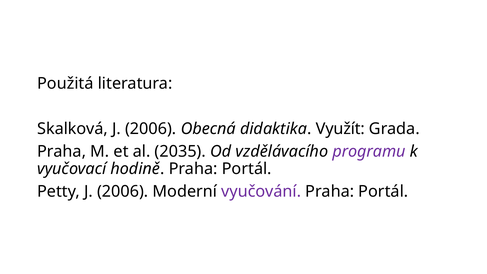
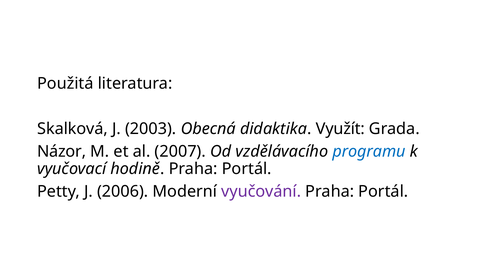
Skalková J 2006: 2006 -> 2003
Praha at (62, 151): Praha -> Názor
2035: 2035 -> 2007
programu colour: purple -> blue
